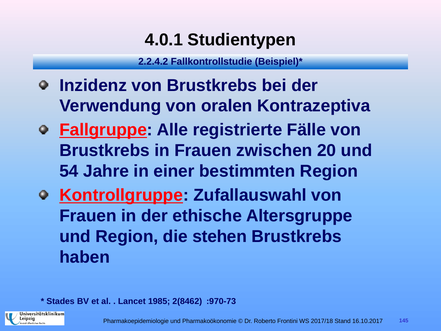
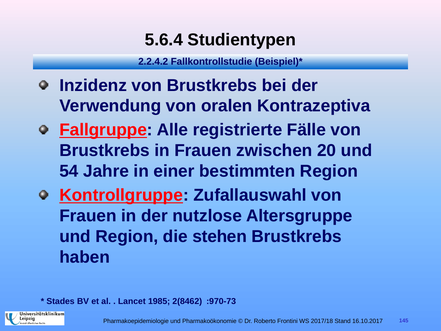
4.0.1: 4.0.1 -> 5.6.4
ethische: ethische -> nutzlose
